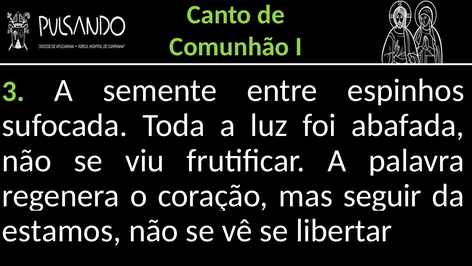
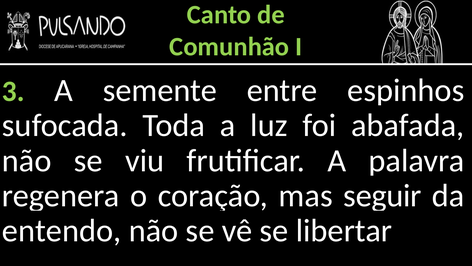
estamos: estamos -> entendo
